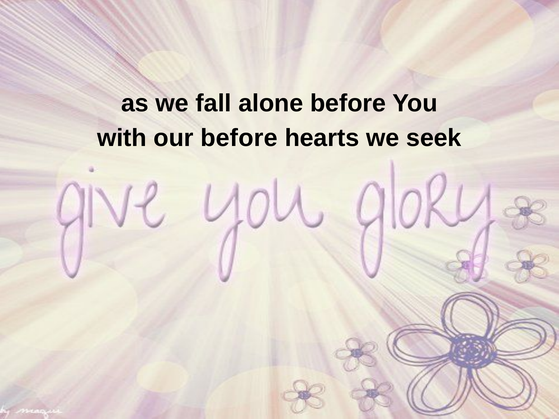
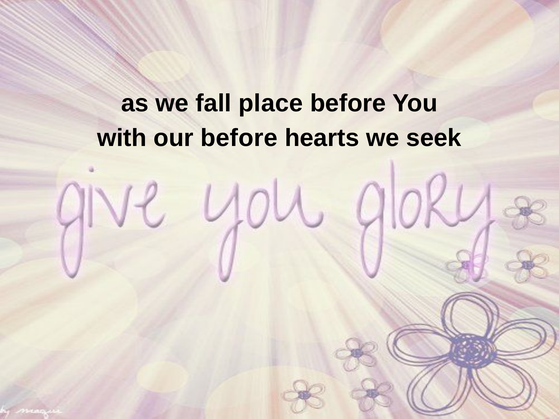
alone: alone -> place
